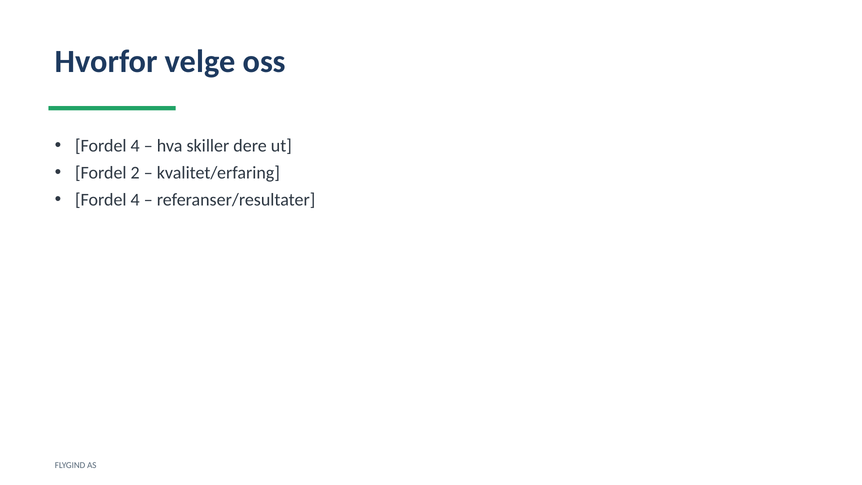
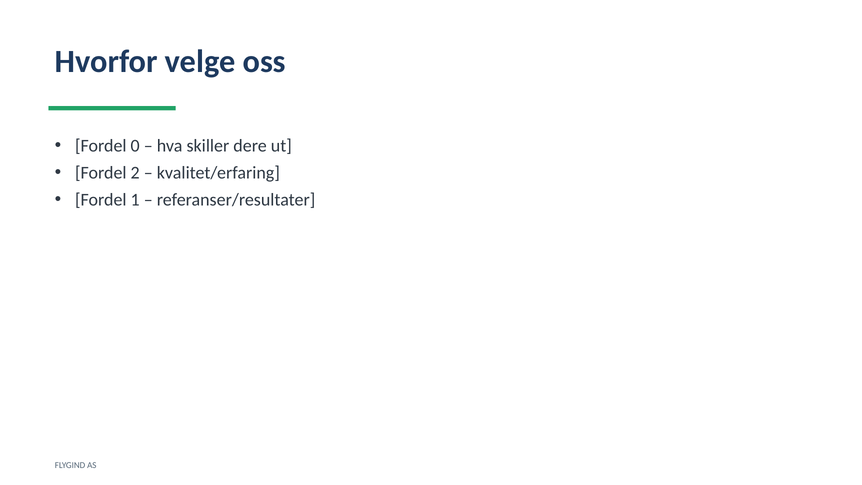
4 at (135, 146): 4 -> 0
4 at (135, 200): 4 -> 1
